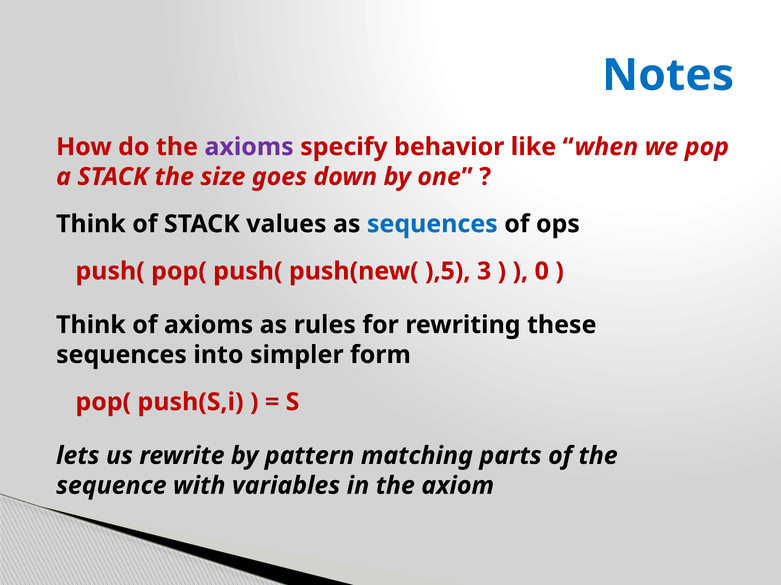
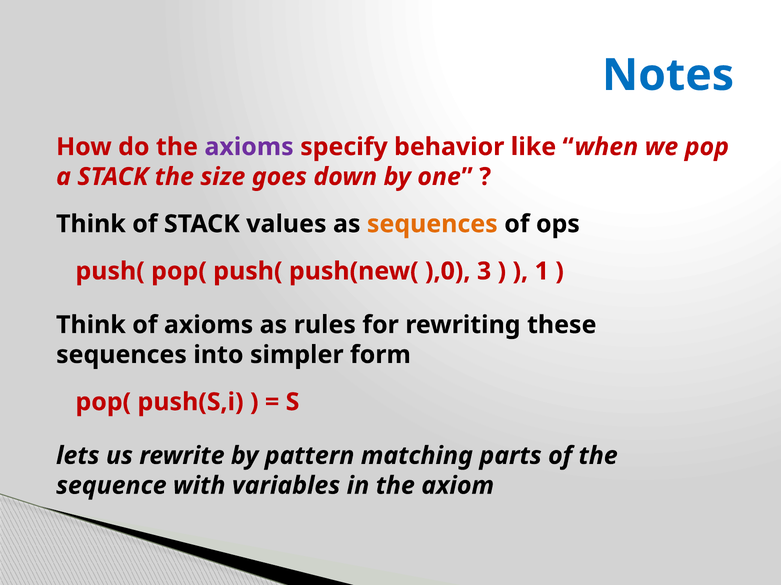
sequences at (432, 224) colour: blue -> orange
),5: ),5 -> ),0
0: 0 -> 1
